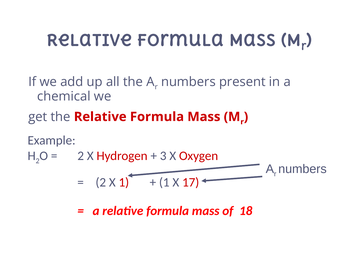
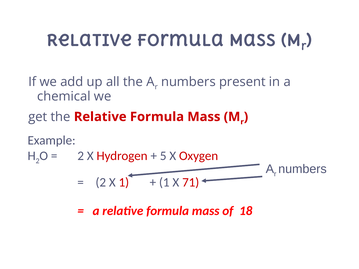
3: 3 -> 5
17: 17 -> 71
